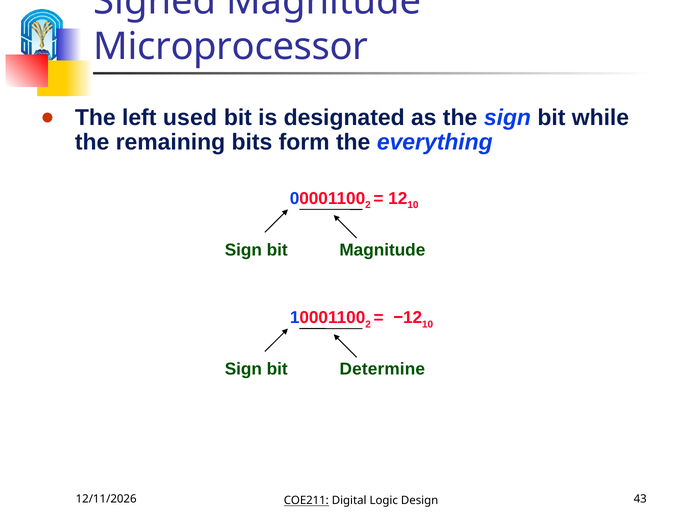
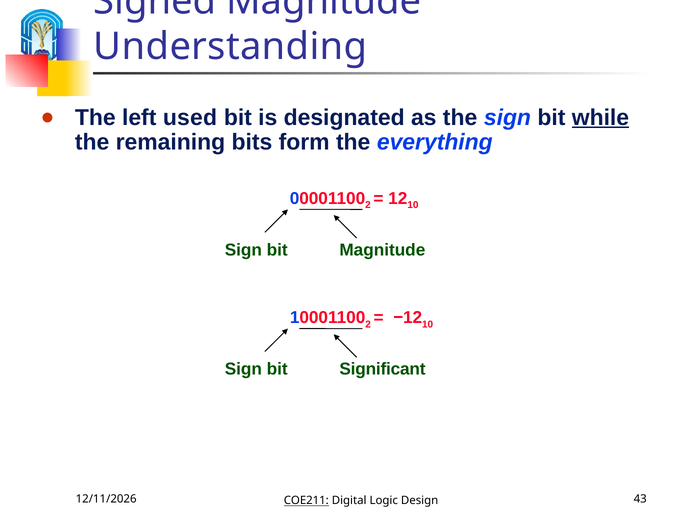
Microprocessor: Microprocessor -> Understanding
while underline: none -> present
Determine: Determine -> Significant
